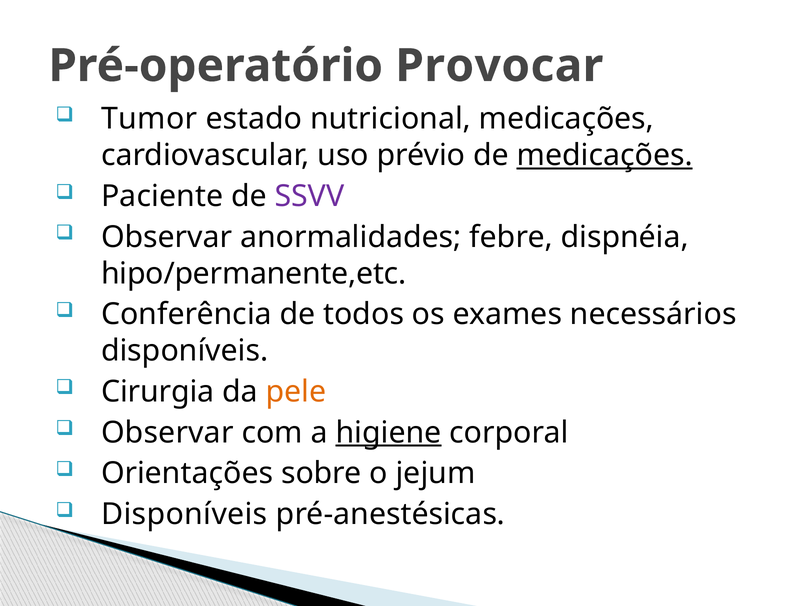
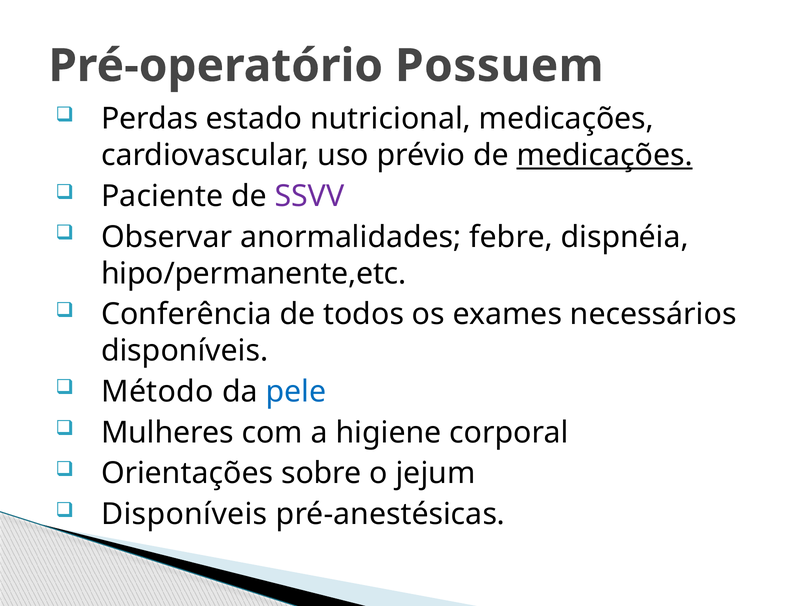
Provocar: Provocar -> Possuem
Tumor: Tumor -> Perdas
Cirurgia: Cirurgia -> Método
pele colour: orange -> blue
Observar at (167, 433): Observar -> Mulheres
higiene underline: present -> none
